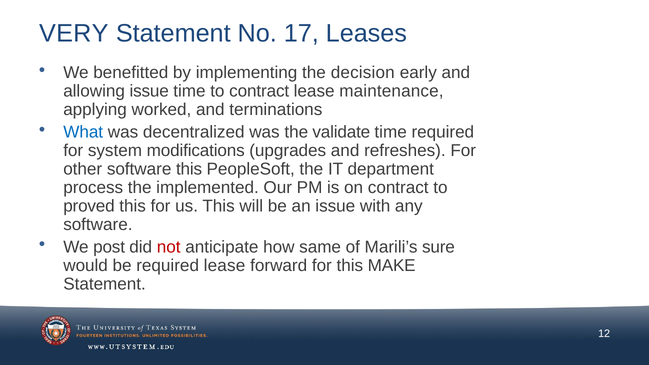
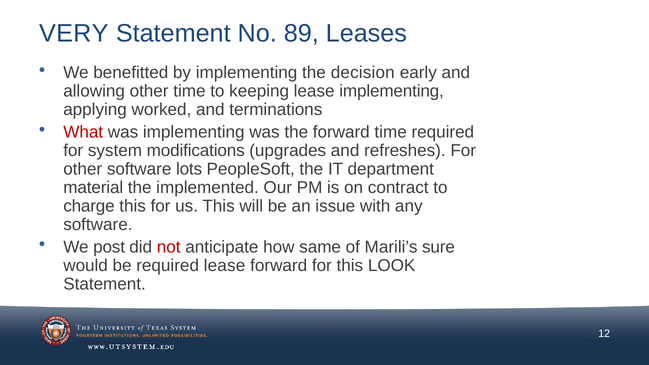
17: 17 -> 89
allowing issue: issue -> other
to contract: contract -> keeping
lease maintenance: maintenance -> implementing
What colour: blue -> red
was decentralized: decentralized -> implementing
the validate: validate -> forward
software this: this -> lots
process: process -> material
proved: proved -> charge
MAKE: MAKE -> LOOK
